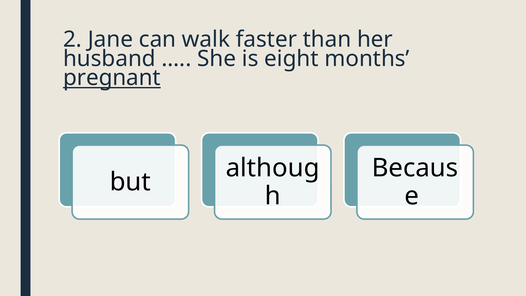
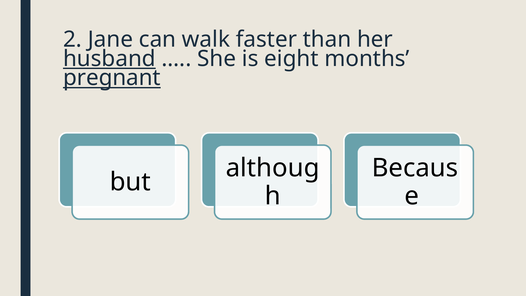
husband underline: none -> present
